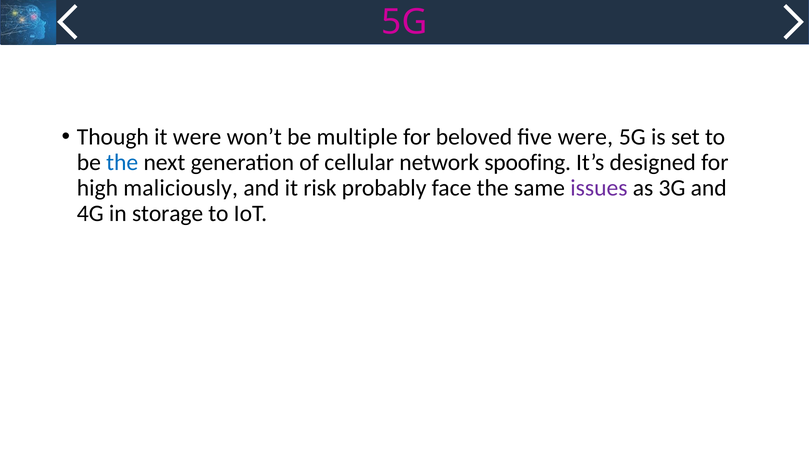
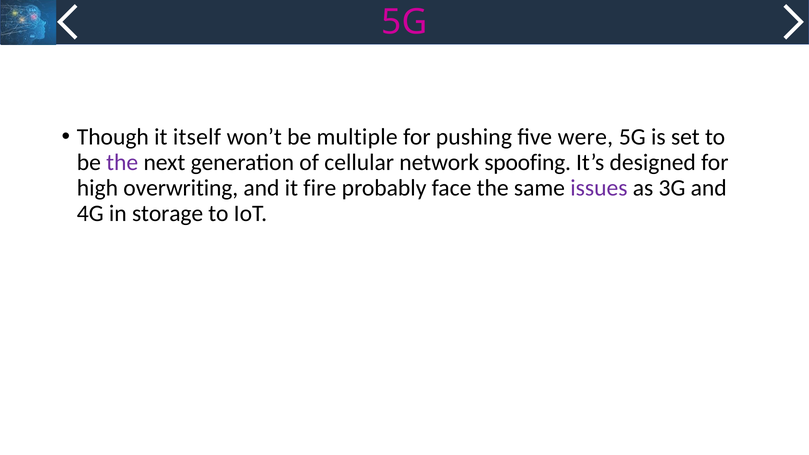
it were: were -> itself
beloved: beloved -> pushing
the at (122, 162) colour: blue -> purple
maliciously: maliciously -> overwriting
risk: risk -> fire
